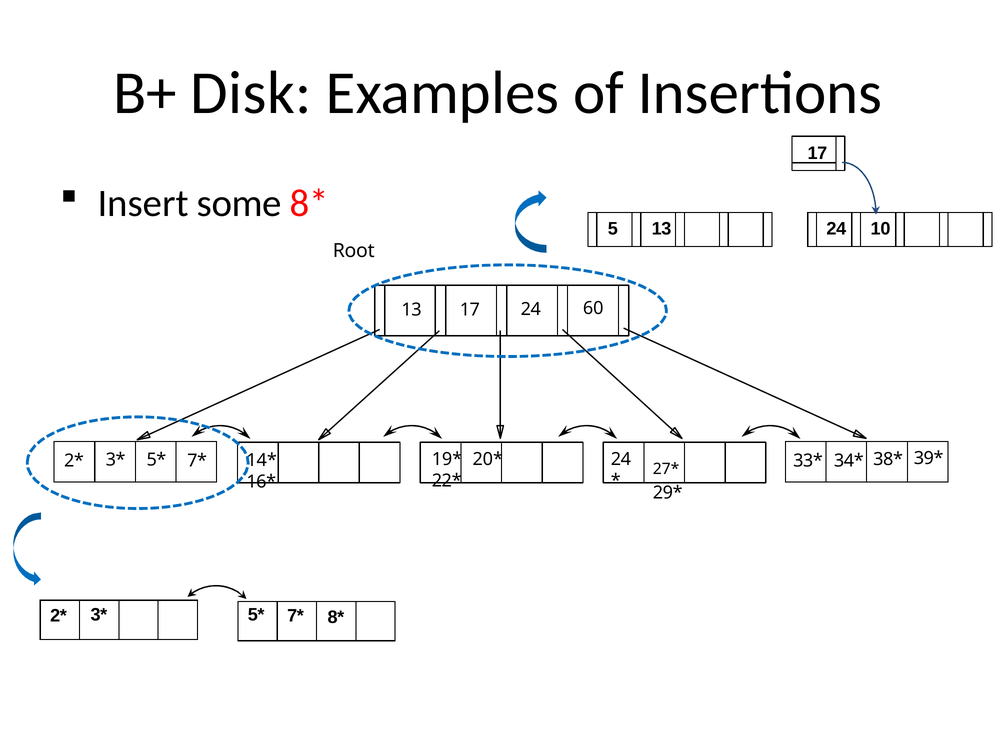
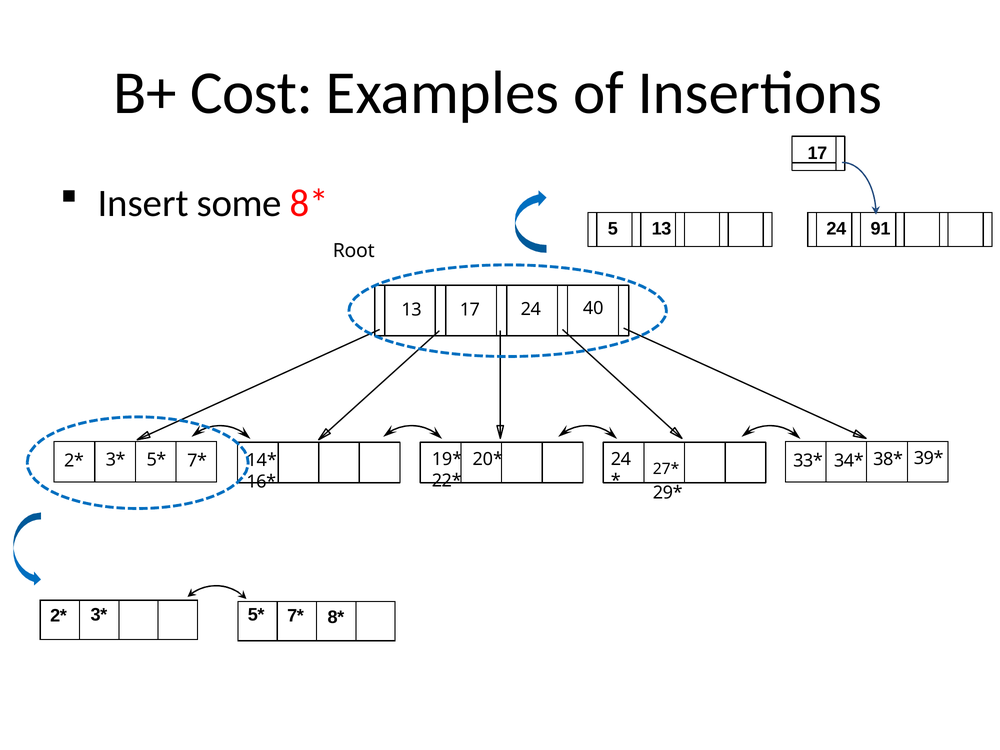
Disk: Disk -> Cost
10: 10 -> 91
60: 60 -> 40
